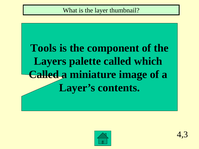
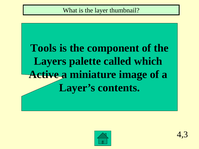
Called at (44, 75): Called -> Active
